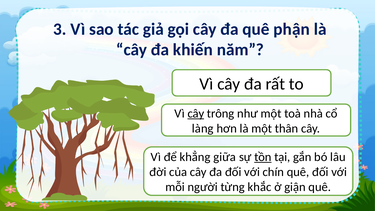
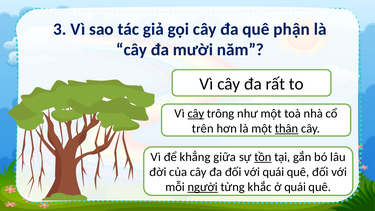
khiến: khiến -> mười
làng: làng -> trên
thân underline: none -> present
với chín: chín -> quái
người underline: none -> present
ở giận: giận -> quái
